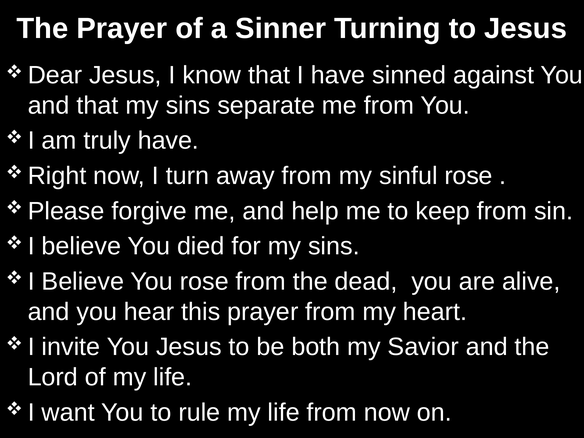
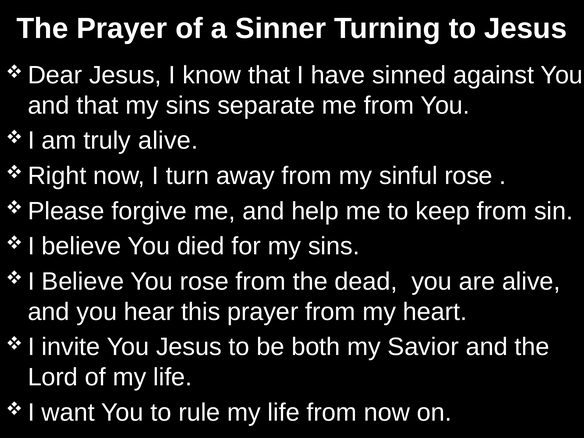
truly have: have -> alive
